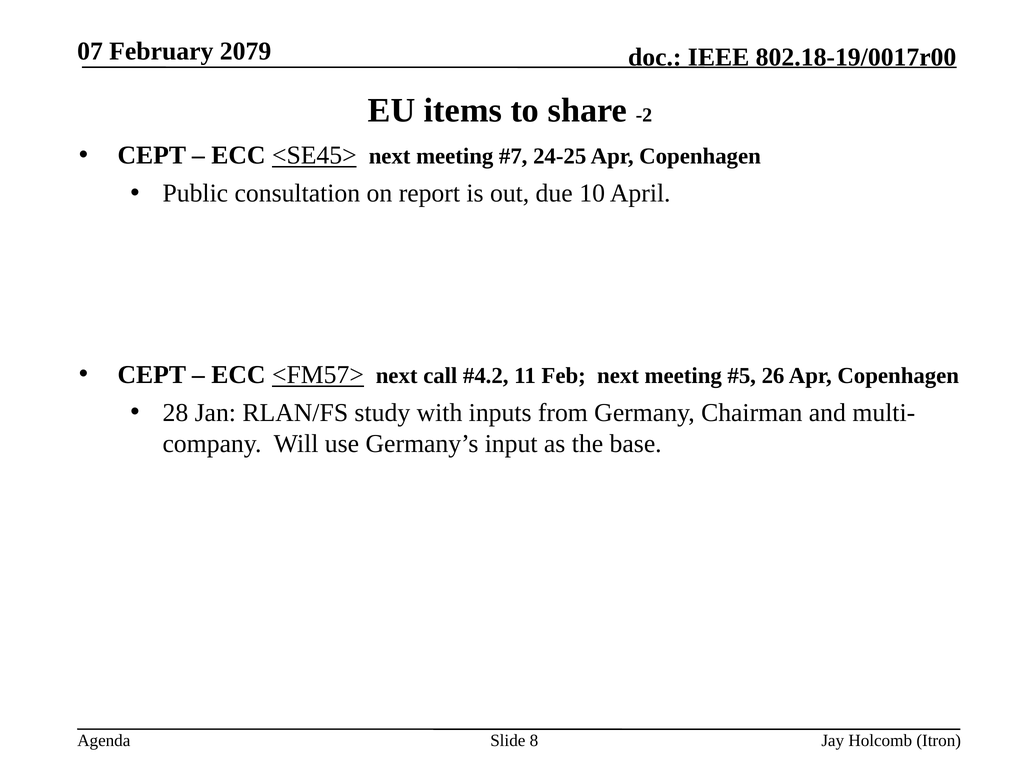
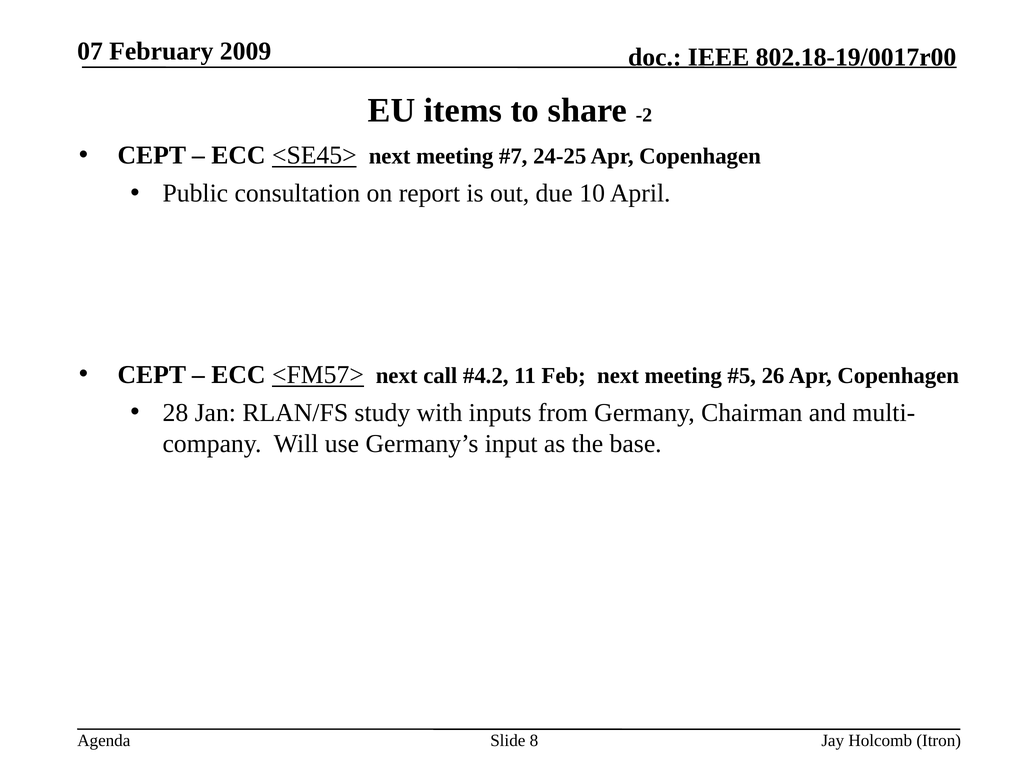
2079: 2079 -> 2009
